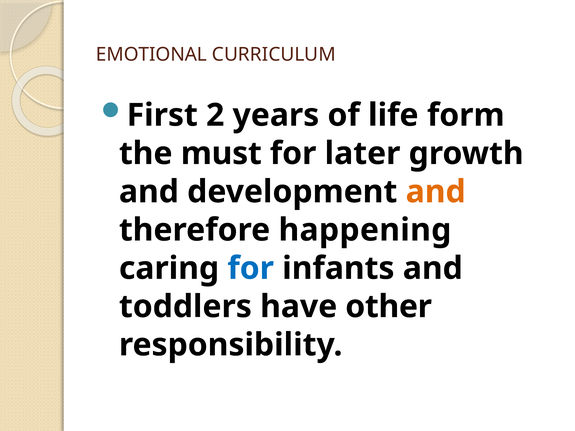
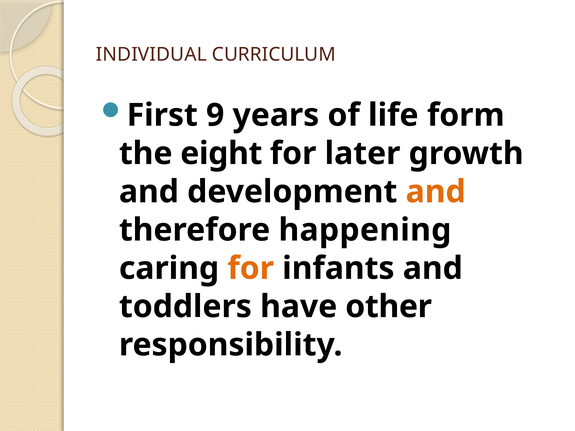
EMOTIONAL: EMOTIONAL -> INDIVIDUAL
2: 2 -> 9
must: must -> eight
for at (251, 268) colour: blue -> orange
